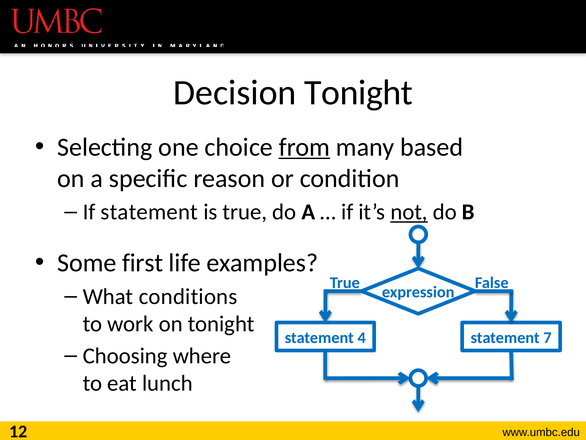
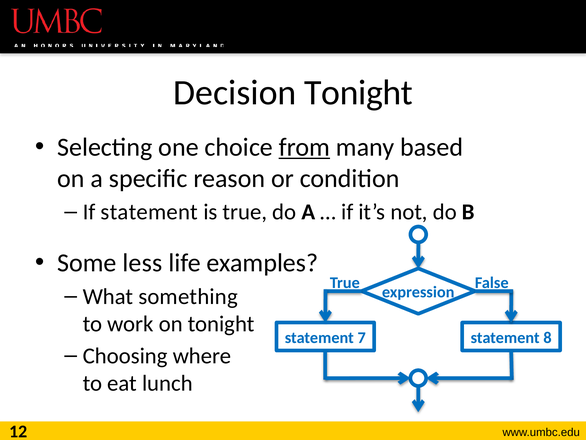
not underline: present -> none
first: first -> less
conditions: conditions -> something
4: 4 -> 7
7: 7 -> 8
